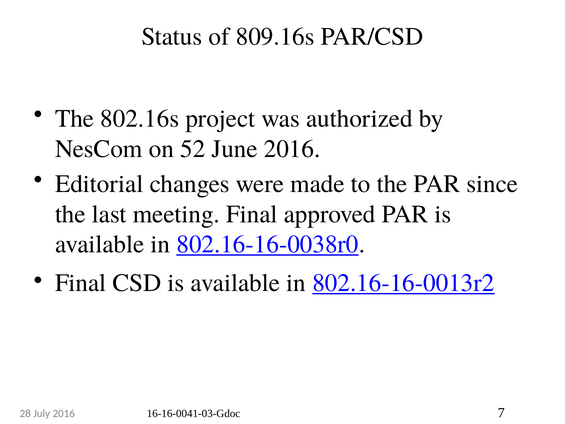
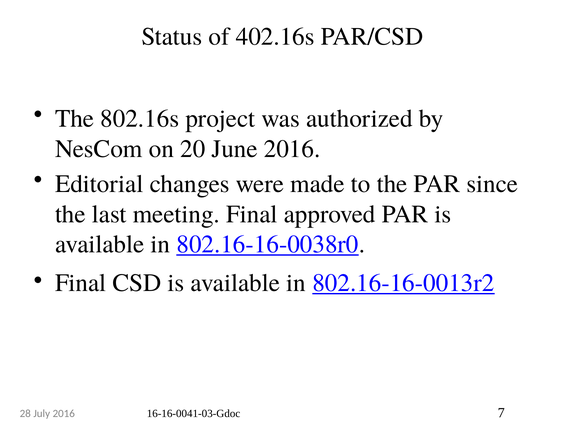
809.16s: 809.16s -> 402.16s
52: 52 -> 20
